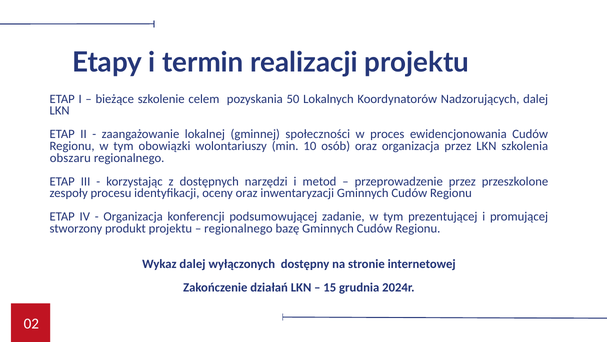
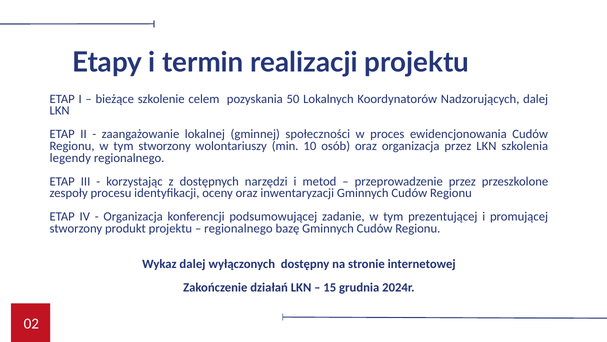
tym obowiązki: obowiązki -> stworzony
obszaru: obszaru -> legendy
